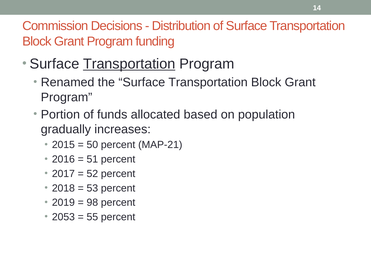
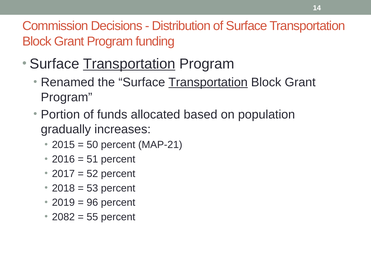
Transportation at (208, 82) underline: none -> present
98: 98 -> 96
2053: 2053 -> 2082
